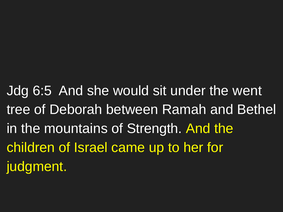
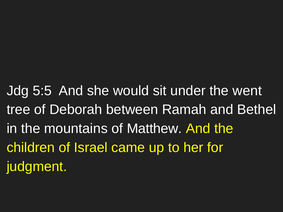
6:5: 6:5 -> 5:5
Strength: Strength -> Matthew
